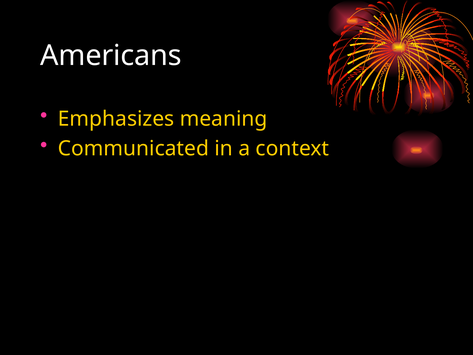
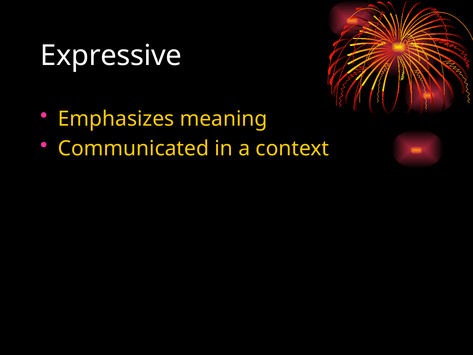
Americans: Americans -> Expressive
